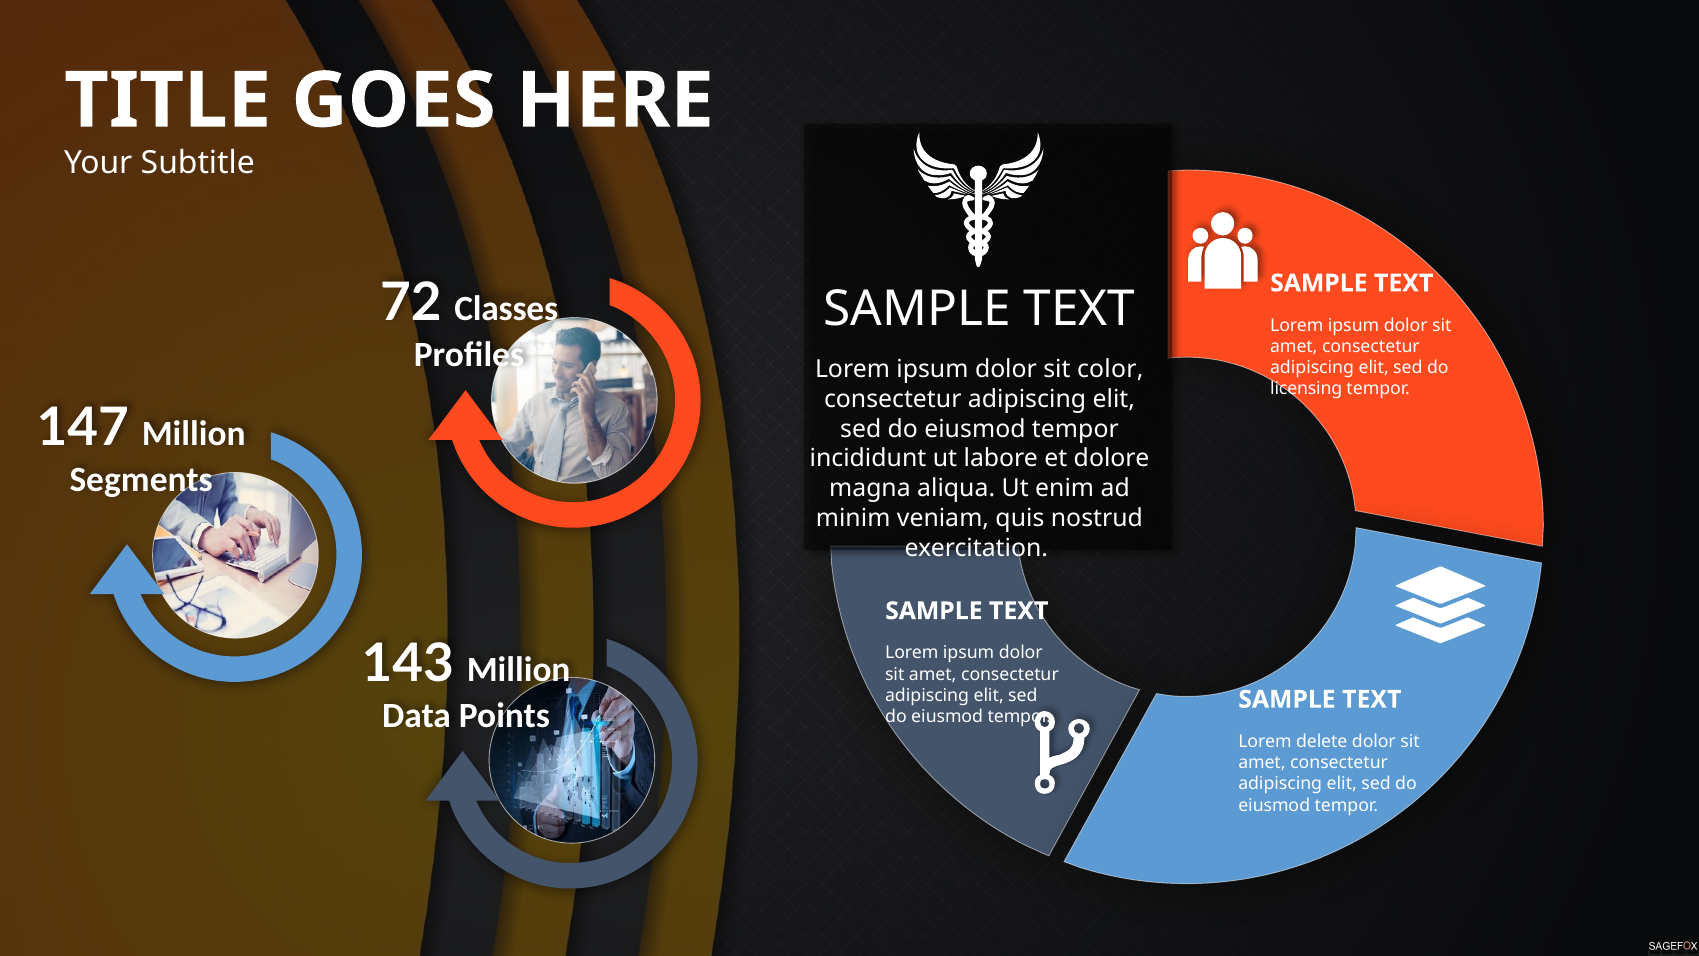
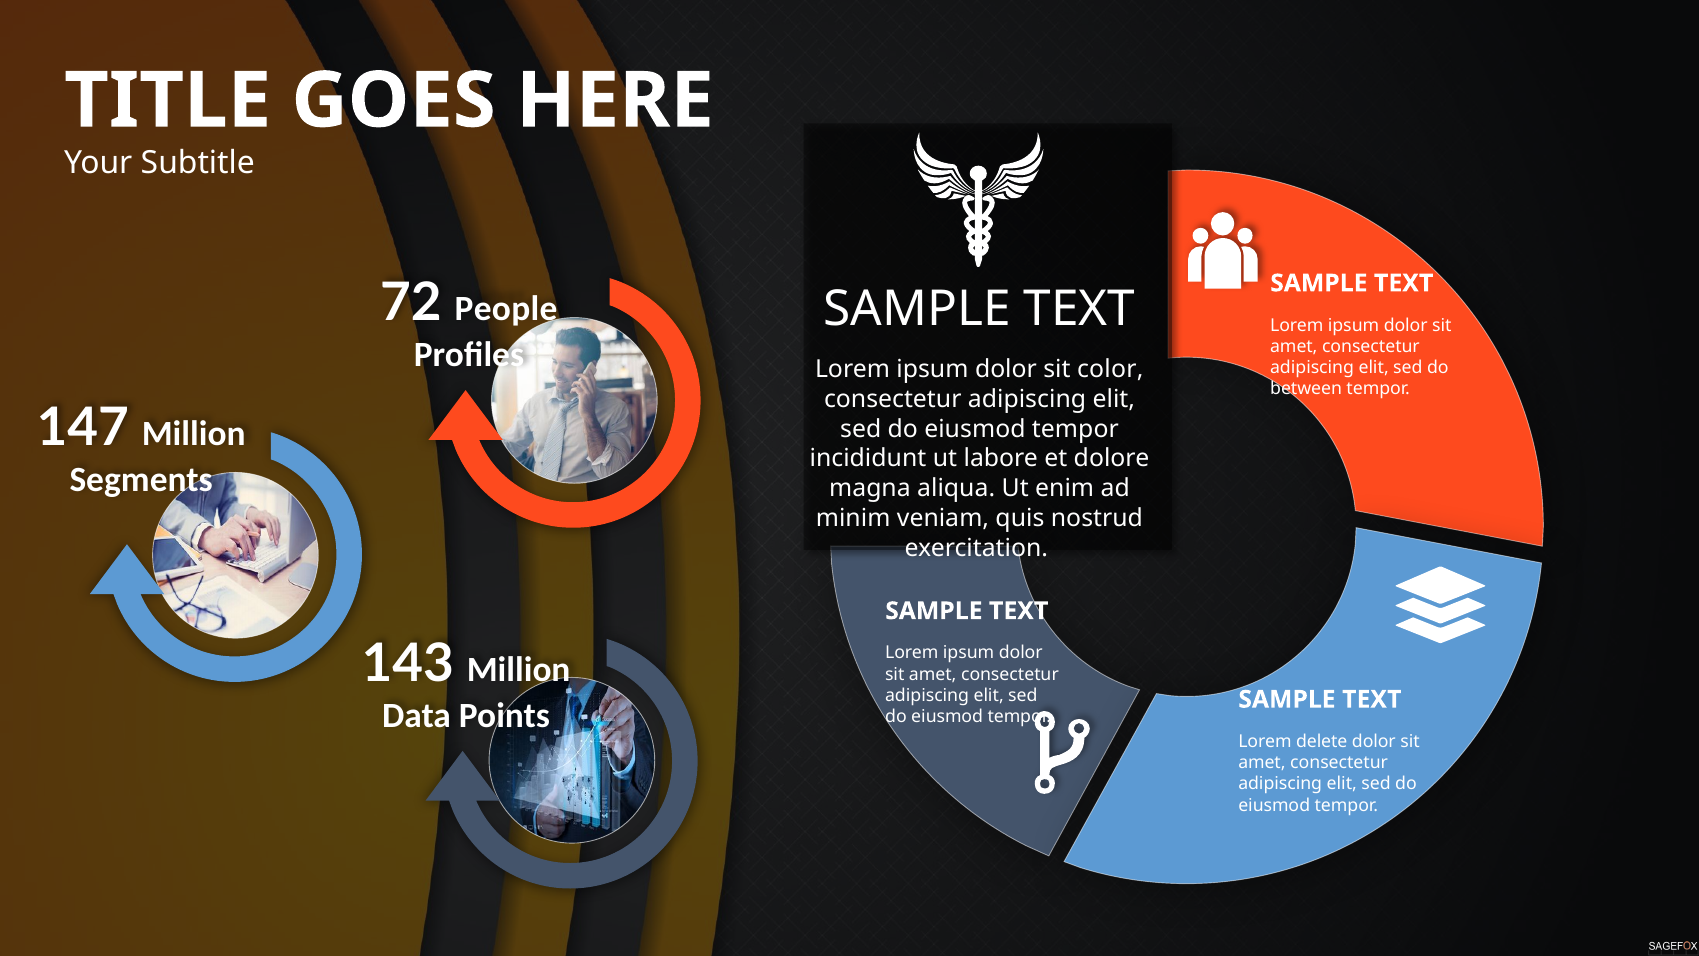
Classes: Classes -> People
licensing: licensing -> between
